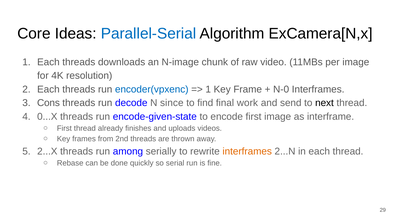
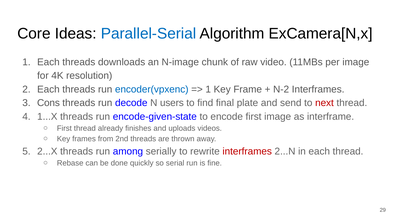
N-0: N-0 -> N-2
since: since -> users
work: work -> plate
next colour: black -> red
0...X: 0...X -> 1...X
interframes at (247, 151) colour: orange -> red
